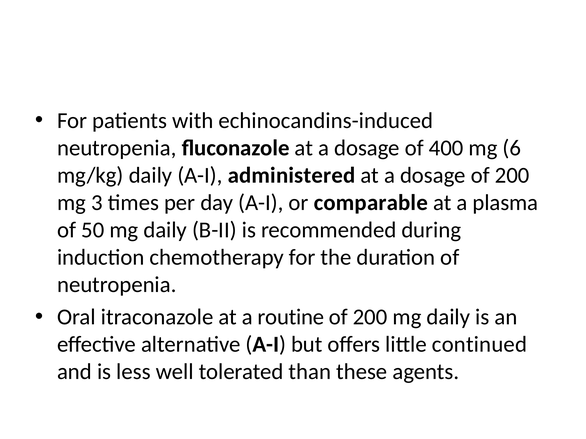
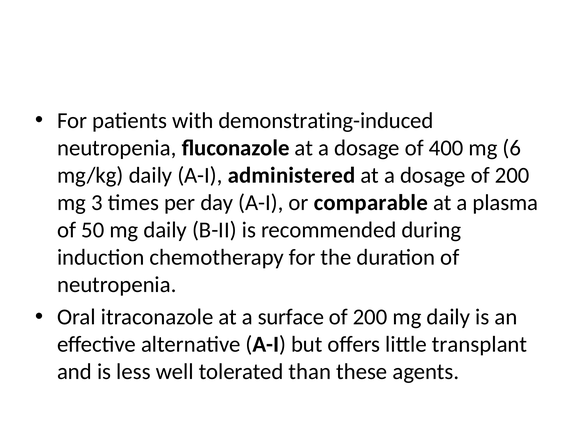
echinocandins-induced: echinocandins-induced -> demonstrating-induced
routine: routine -> surface
continued: continued -> transplant
